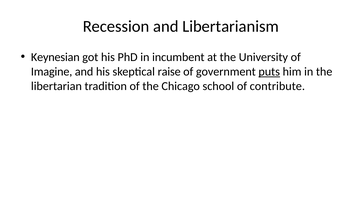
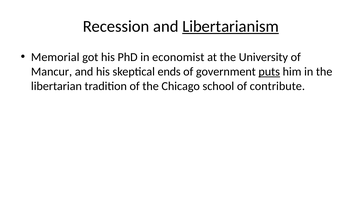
Libertarianism underline: none -> present
Keynesian: Keynesian -> Memorial
incumbent: incumbent -> economist
Imagine: Imagine -> Mancur
raise: raise -> ends
